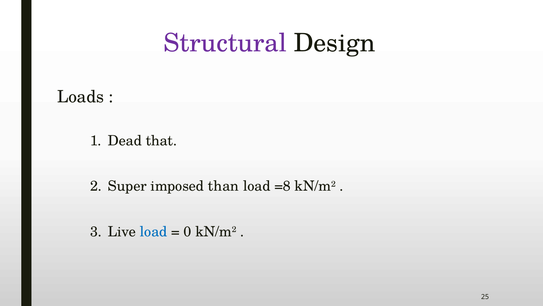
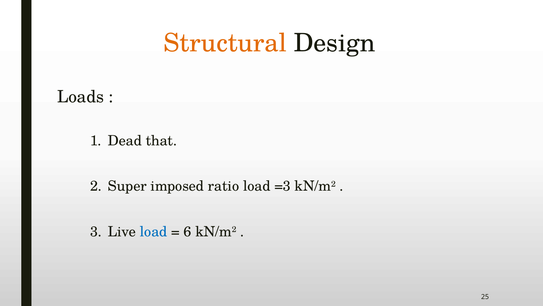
Structural colour: purple -> orange
than: than -> ratio
=8: =8 -> =3
0: 0 -> 6
